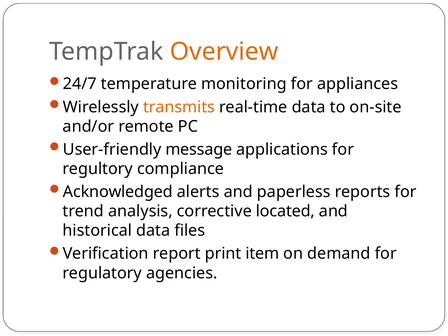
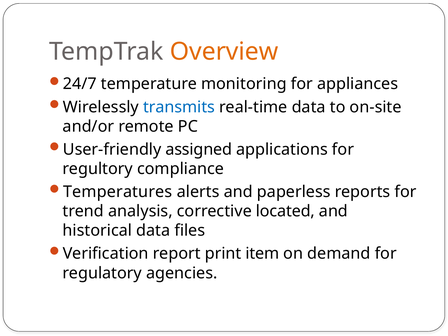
transmits colour: orange -> blue
message: message -> assigned
Acknowledged: Acknowledged -> Temperatures
